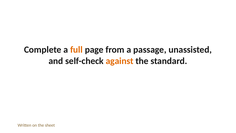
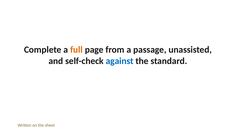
against colour: orange -> blue
